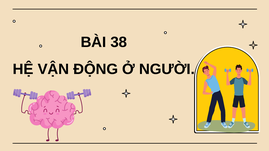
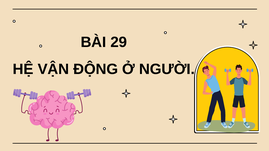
38: 38 -> 29
